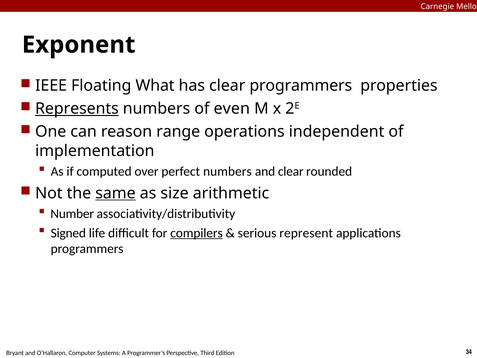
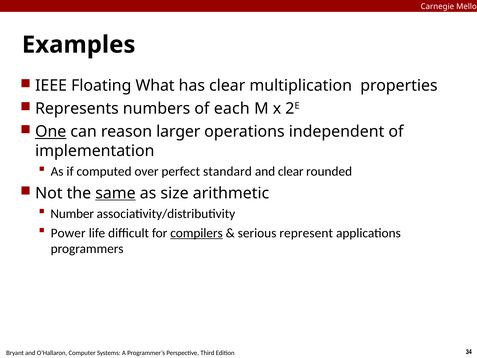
Exponent: Exponent -> Examples
clear programmers: programmers -> multiplication
Represents underline: present -> none
even: even -> each
One underline: none -> present
range: range -> larger
perfect numbers: numbers -> standard
Signed: Signed -> Power
